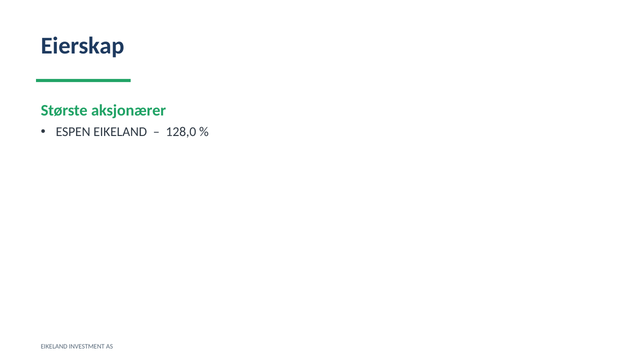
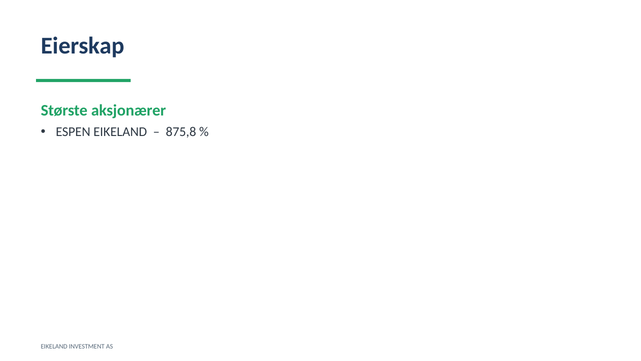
128,0: 128,0 -> 875,8
